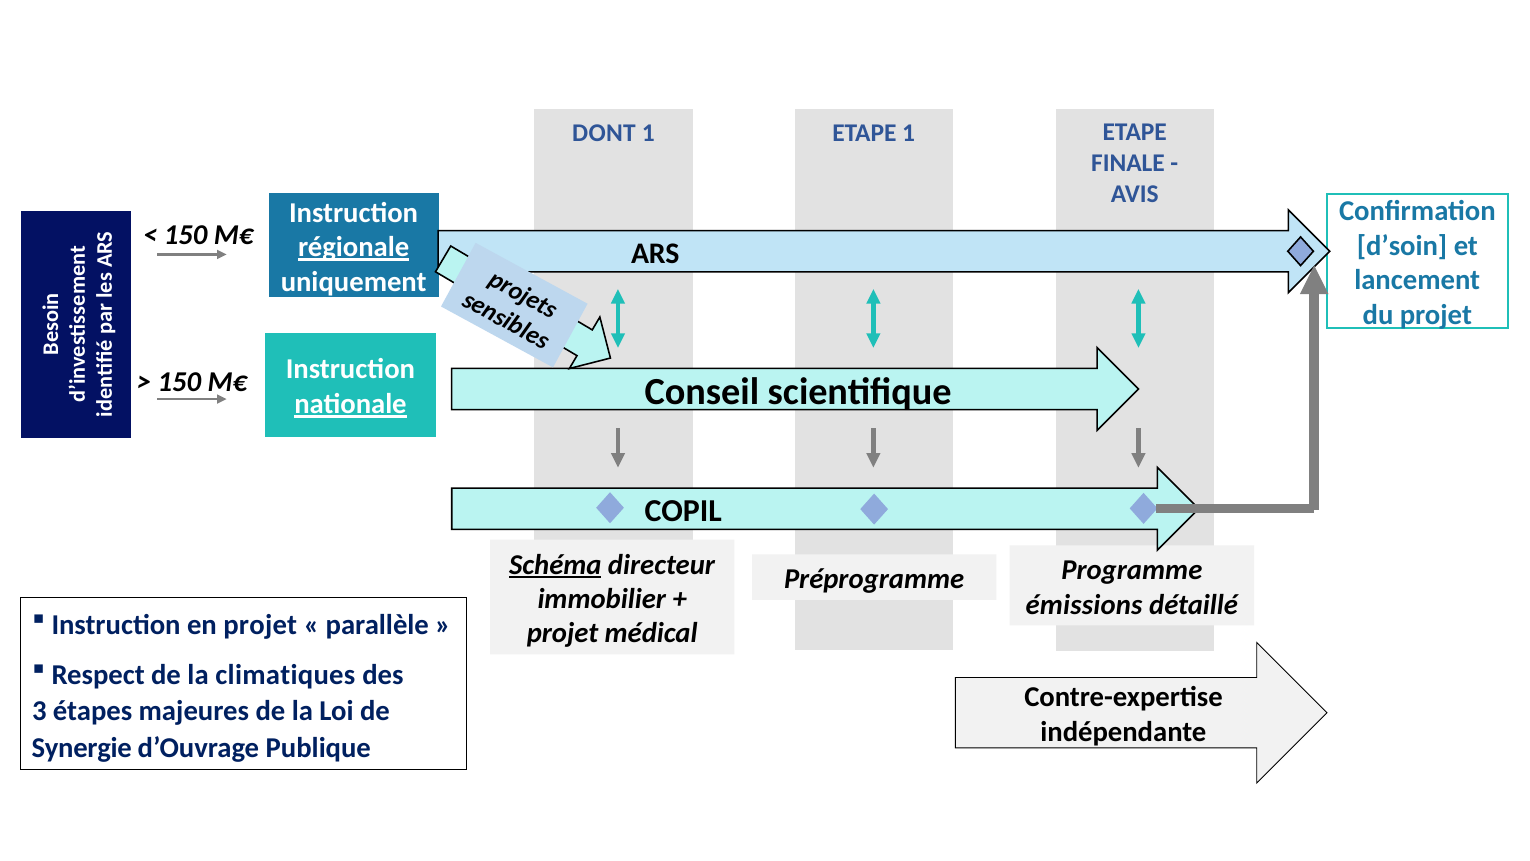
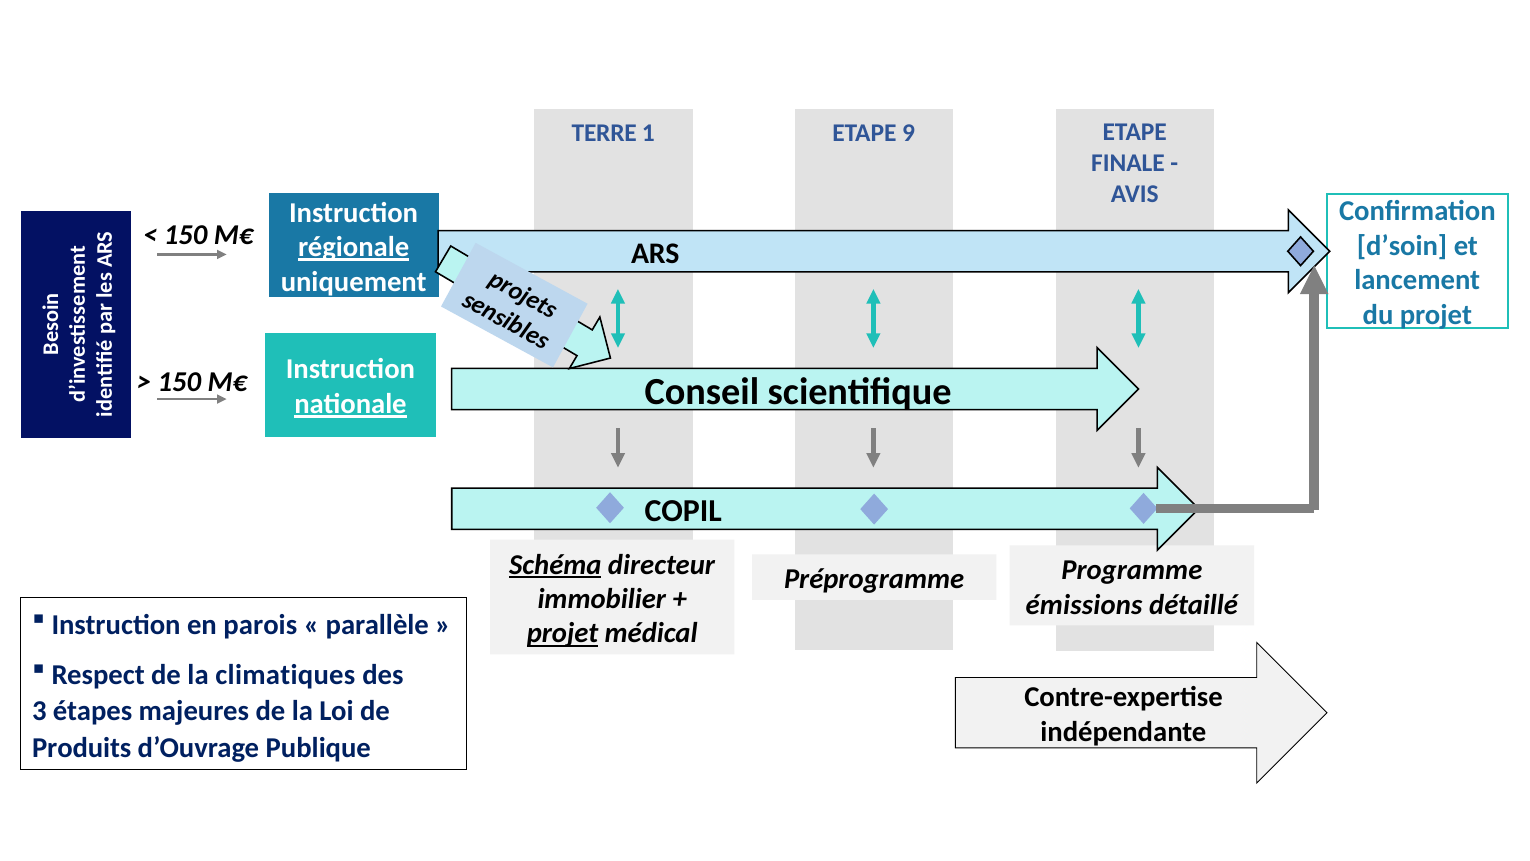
DONT: DONT -> TERRE
ETAPE 1: 1 -> 9
en projet: projet -> parois
projet at (563, 633) underline: none -> present
Synergie: Synergie -> Produits
